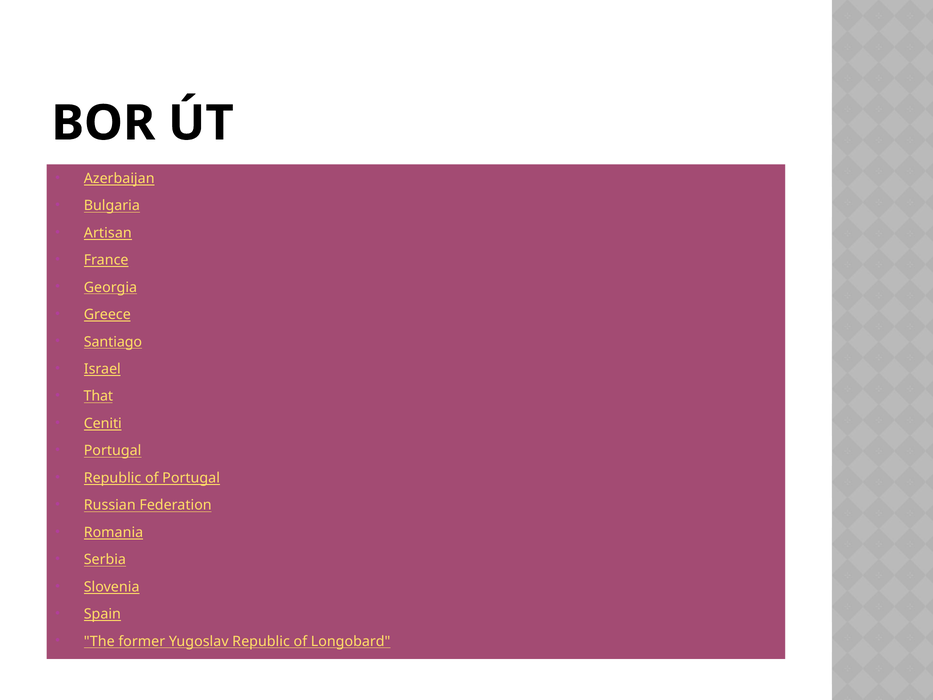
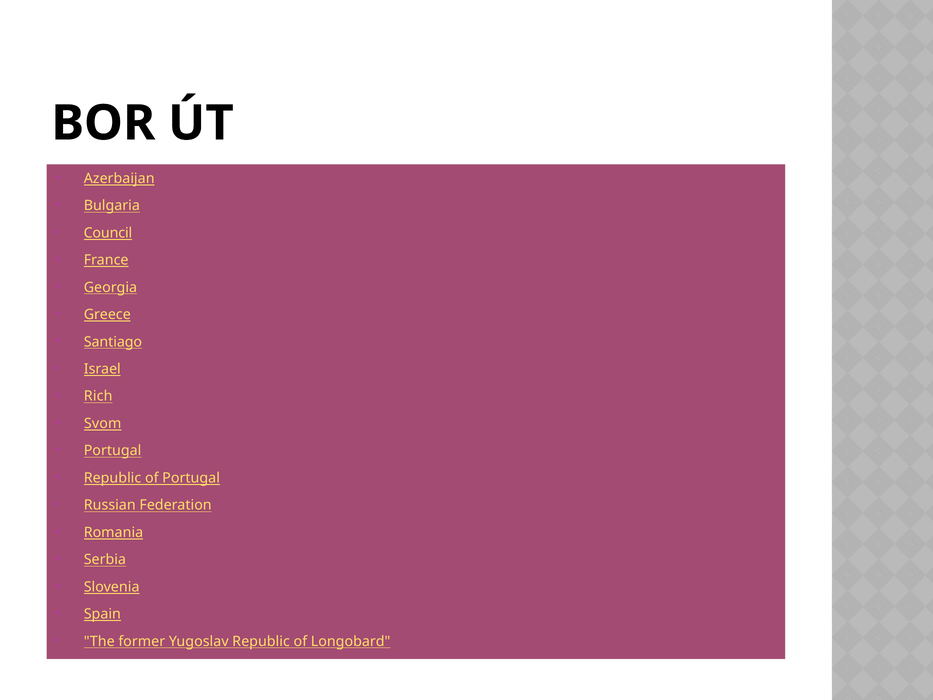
Artisan: Artisan -> Council
That: That -> Rich
Ceniti: Ceniti -> Svom
